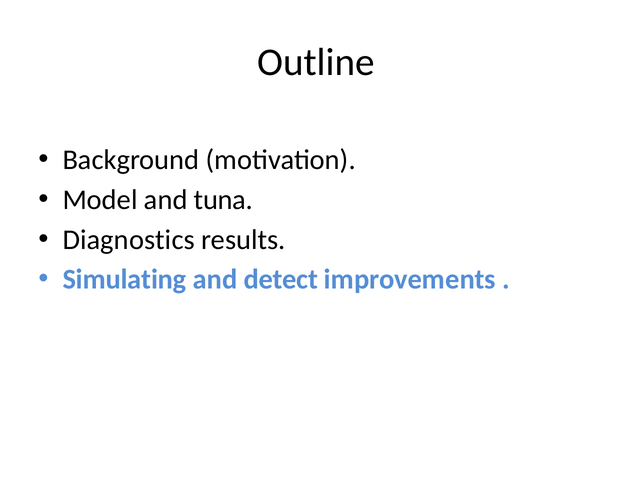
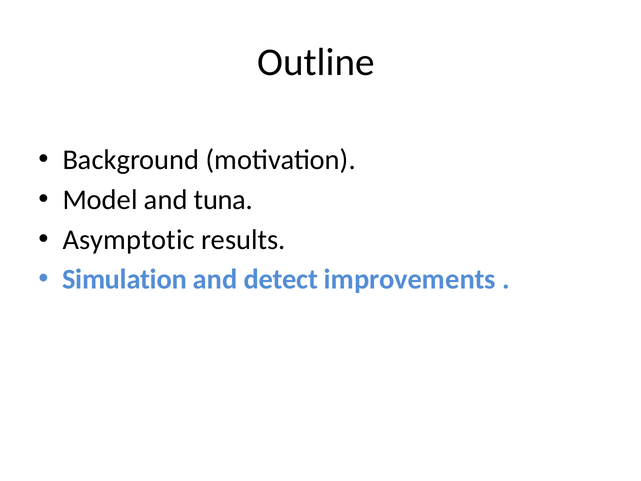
Diagnostics: Diagnostics -> Asymptotic
Simulating: Simulating -> Simulation
